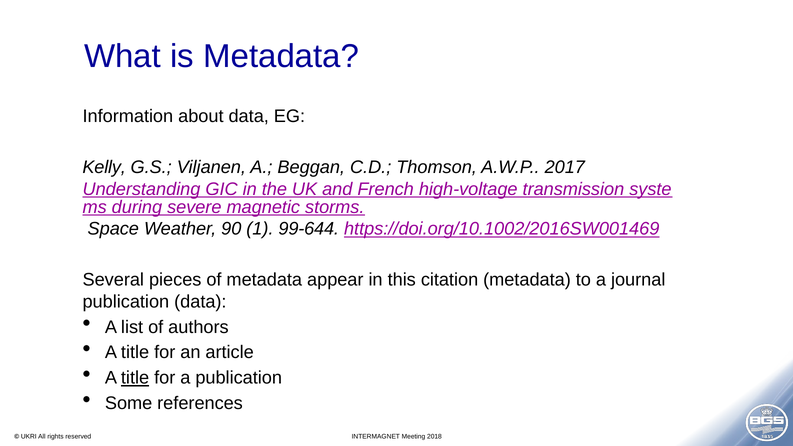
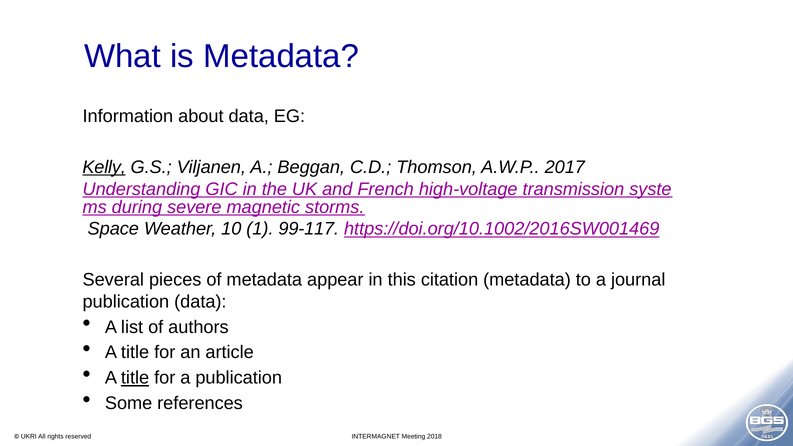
Kelly underline: none -> present
90: 90 -> 10
99-644: 99-644 -> 99-117
